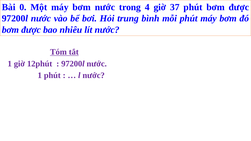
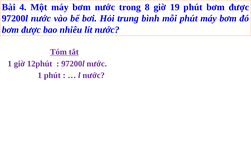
0: 0 -> 4
4: 4 -> 8
37: 37 -> 19
